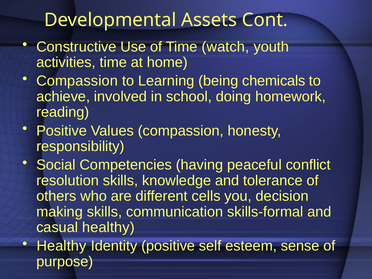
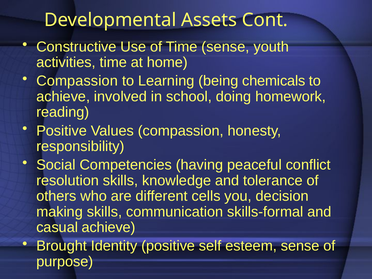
Time watch: watch -> sense
casual healthy: healthy -> achieve
Healthy at (61, 246): Healthy -> Brought
